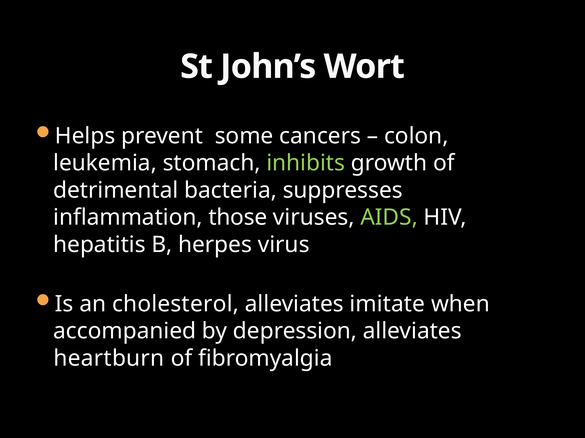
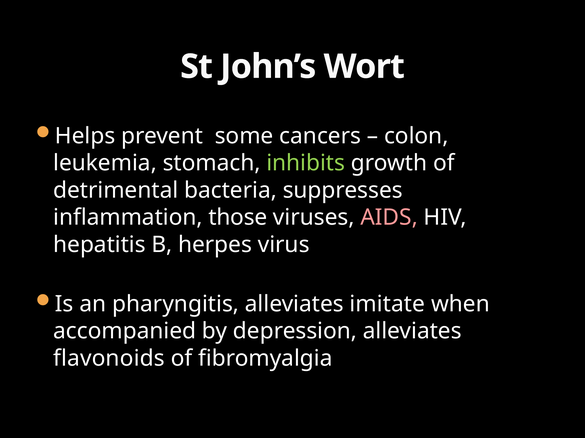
AIDS colour: light green -> pink
cholesterol: cholesterol -> pharyngitis
heartburn: heartburn -> flavonoids
